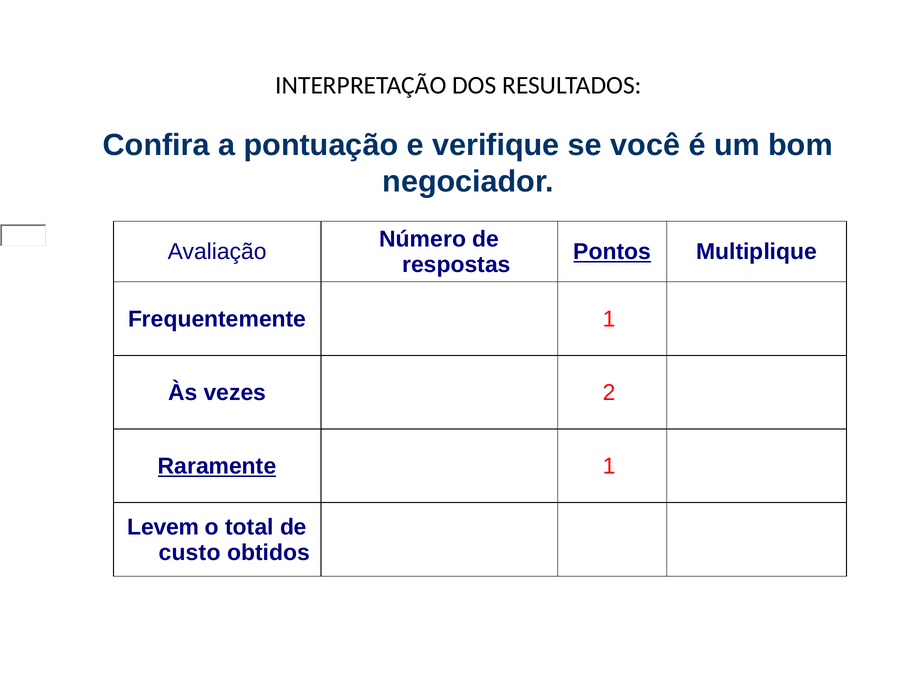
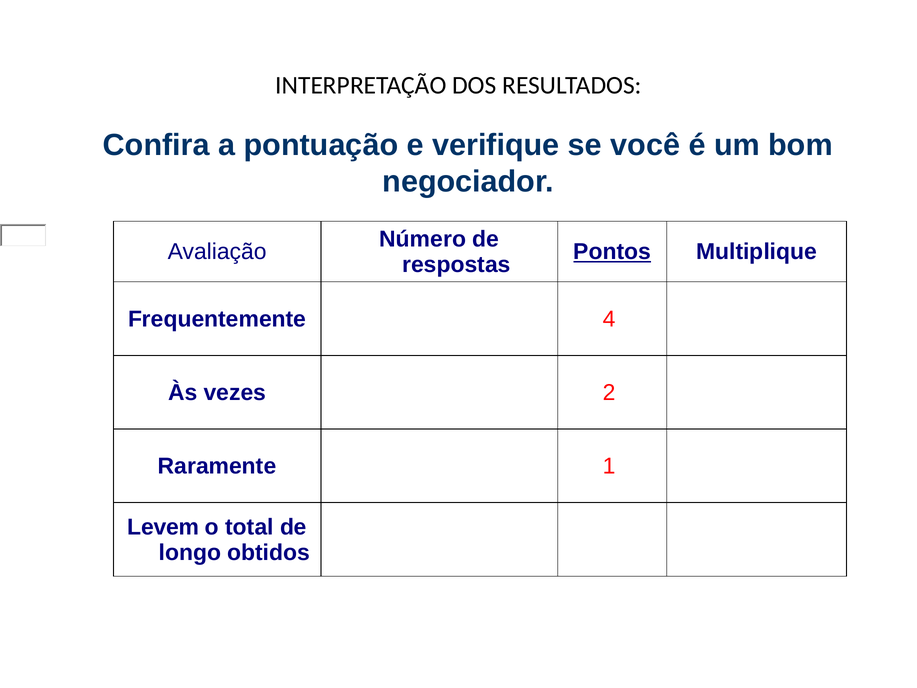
Frequentemente 1: 1 -> 4
Raramente underline: present -> none
custo: custo -> longo
